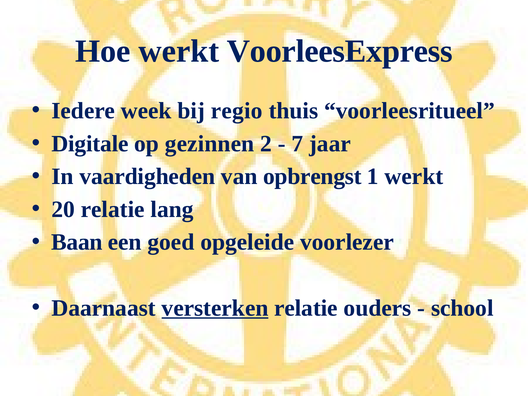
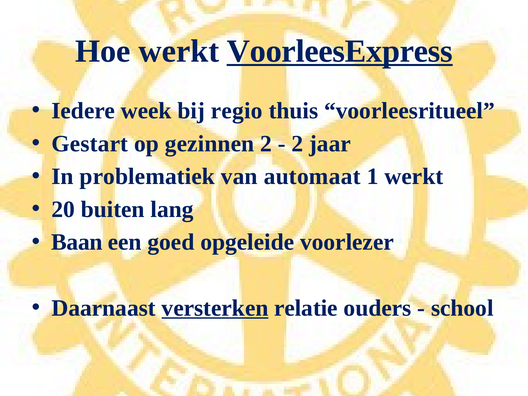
VoorleesExpress underline: none -> present
Digitale: Digitale -> Gestart
7 at (297, 144): 7 -> 2
vaardigheden: vaardigheden -> problematiek
opbrengst: opbrengst -> automaat
20 relatie: relatie -> buiten
